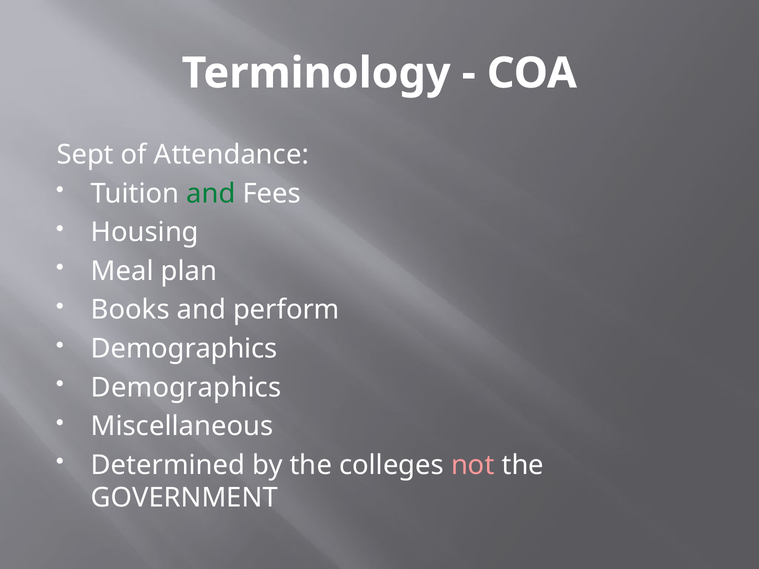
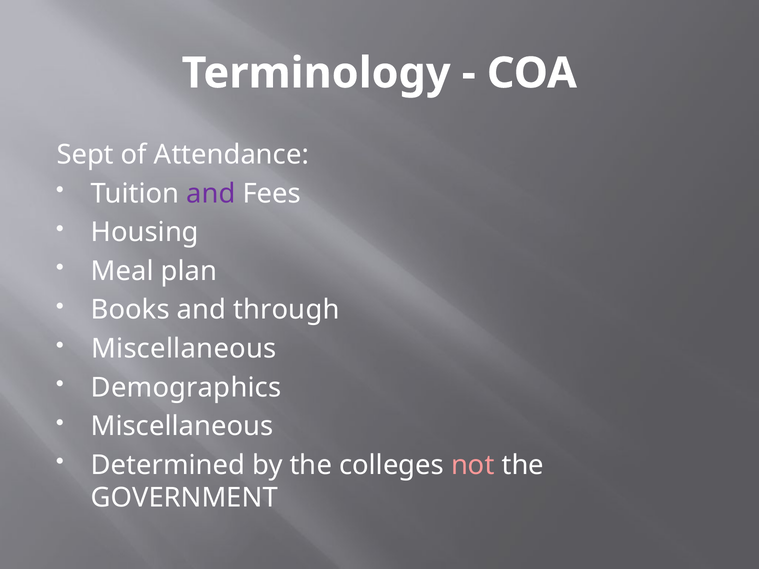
and at (211, 194) colour: green -> purple
perform: perform -> through
Demographics at (184, 349): Demographics -> Miscellaneous
